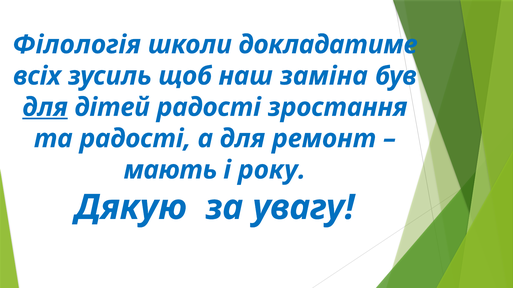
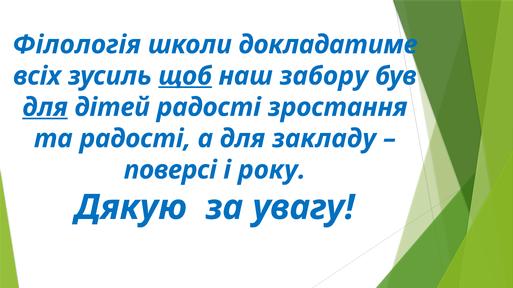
щоб underline: none -> present
заміна: заміна -> забору
ремонт: ремонт -> закладу
мають: мають -> поверсі
